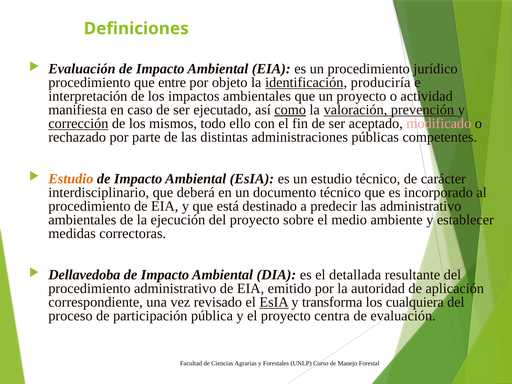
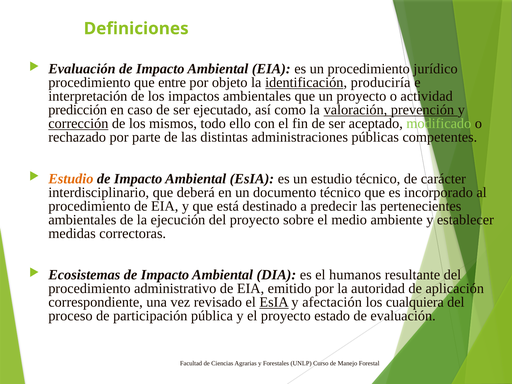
manifiesta: manifiesta -> predicción
como underline: present -> none
modificado colour: pink -> light green
las administrativo: administrativo -> pertenecientes
Dellavedoba: Dellavedoba -> Ecosistemas
detallada: detallada -> humanos
transforma: transforma -> afectación
centra: centra -> estado
